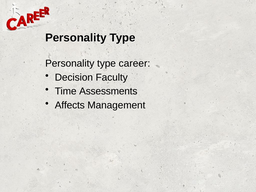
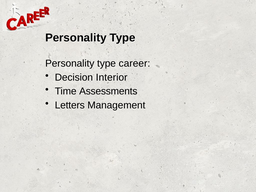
Faculty: Faculty -> Interior
Affects: Affects -> Letters
